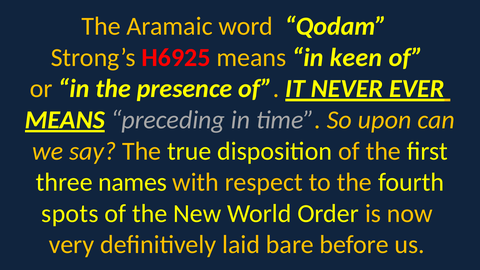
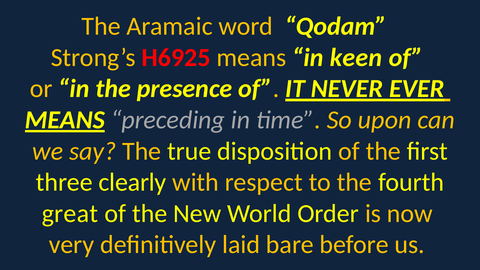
names: names -> clearly
spots: spots -> great
